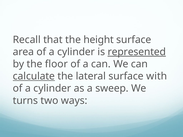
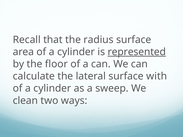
height: height -> radius
calculate underline: present -> none
turns: turns -> clean
